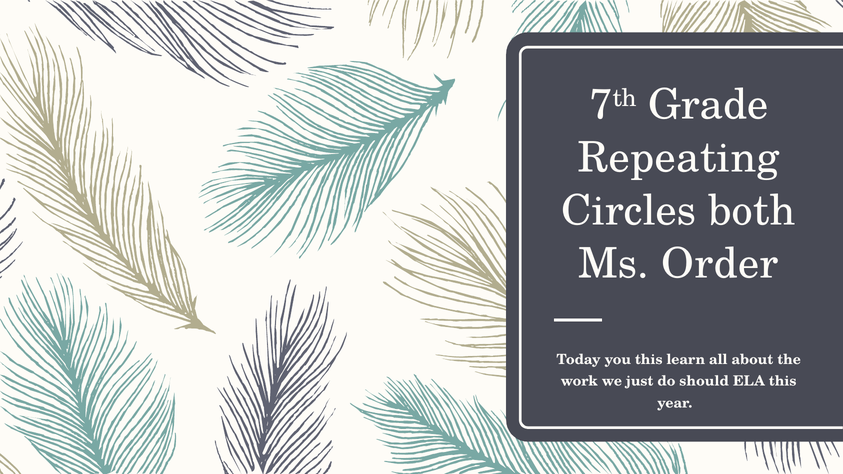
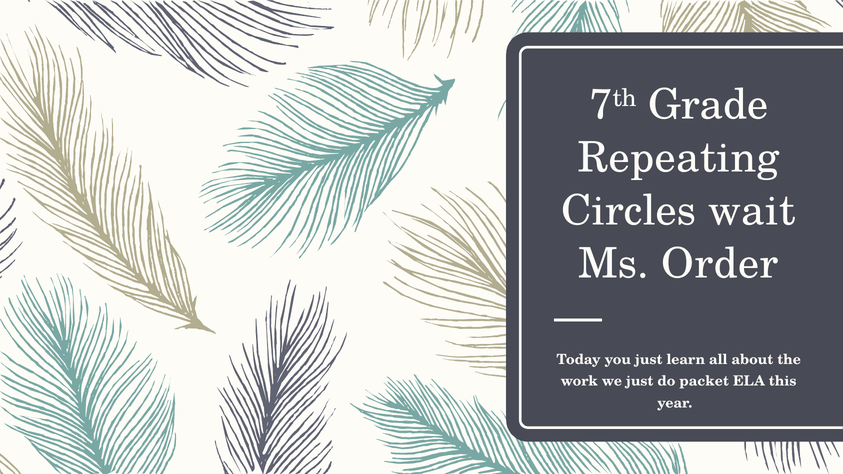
both: both -> wait
you this: this -> just
should: should -> packet
